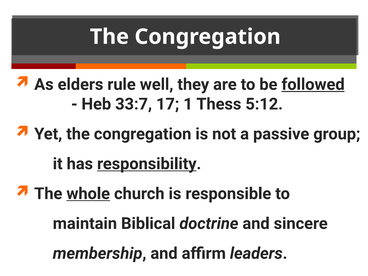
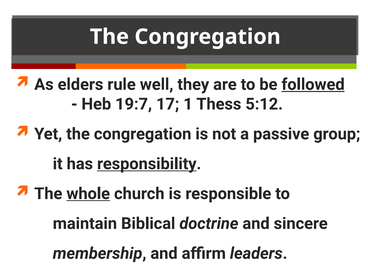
33:7: 33:7 -> 19:7
